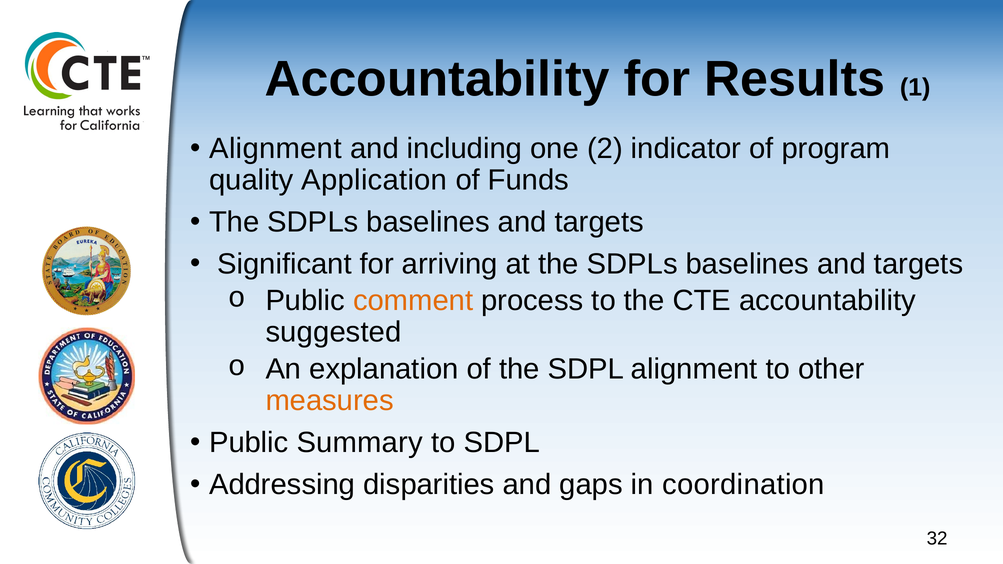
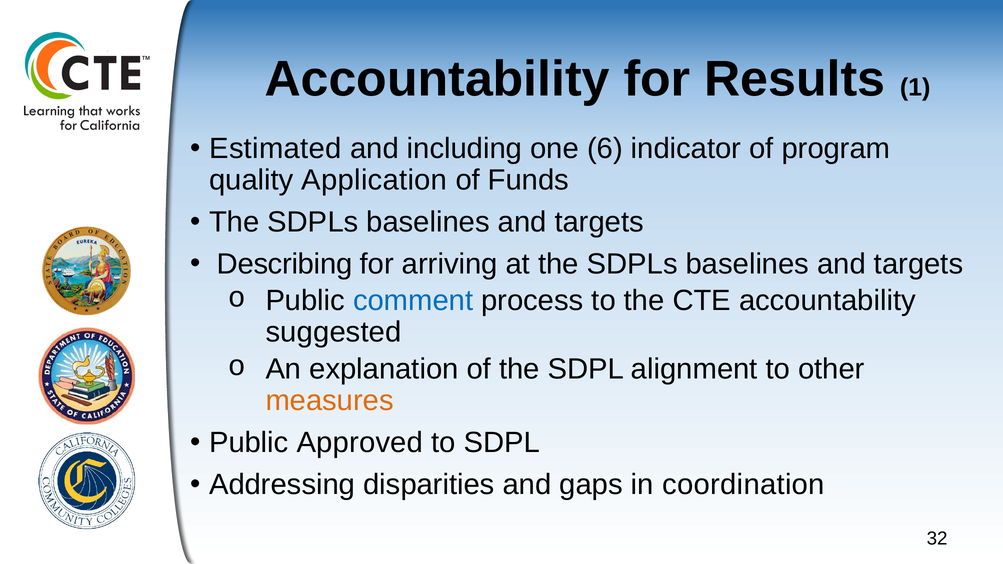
Alignment at (275, 149): Alignment -> Estimated
2: 2 -> 6
Significant: Significant -> Describing
comment colour: orange -> blue
Summary: Summary -> Approved
